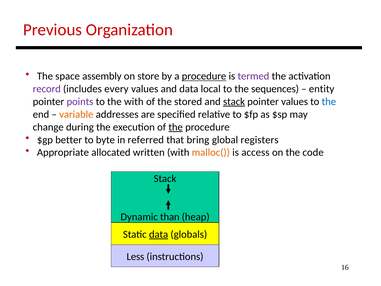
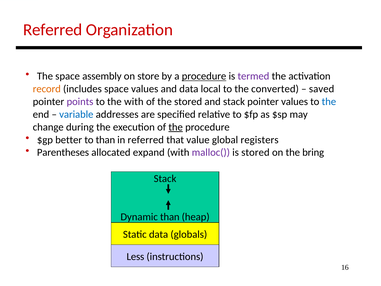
Previous at (53, 30): Previous -> Referred
record colour: purple -> orange
includes every: every -> space
sequences: sequences -> converted
entity: entity -> saved
stack at (234, 102) underline: present -> none
variable colour: orange -> blue
to byte: byte -> than
bring: bring -> value
Appropriate: Appropriate -> Parentheses
written: written -> expand
malloc( colour: orange -> purple
is access: access -> stored
code: code -> bring
data at (159, 234) underline: present -> none
